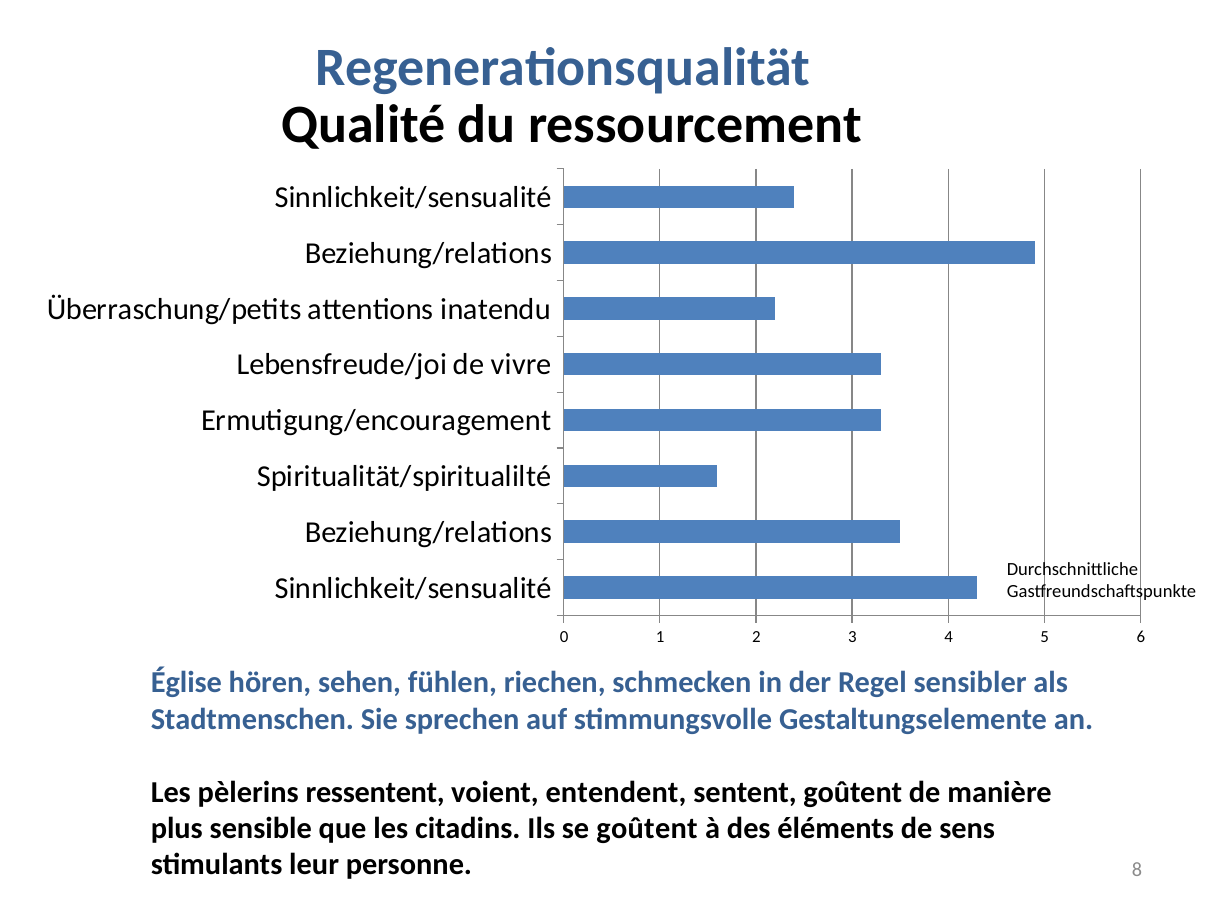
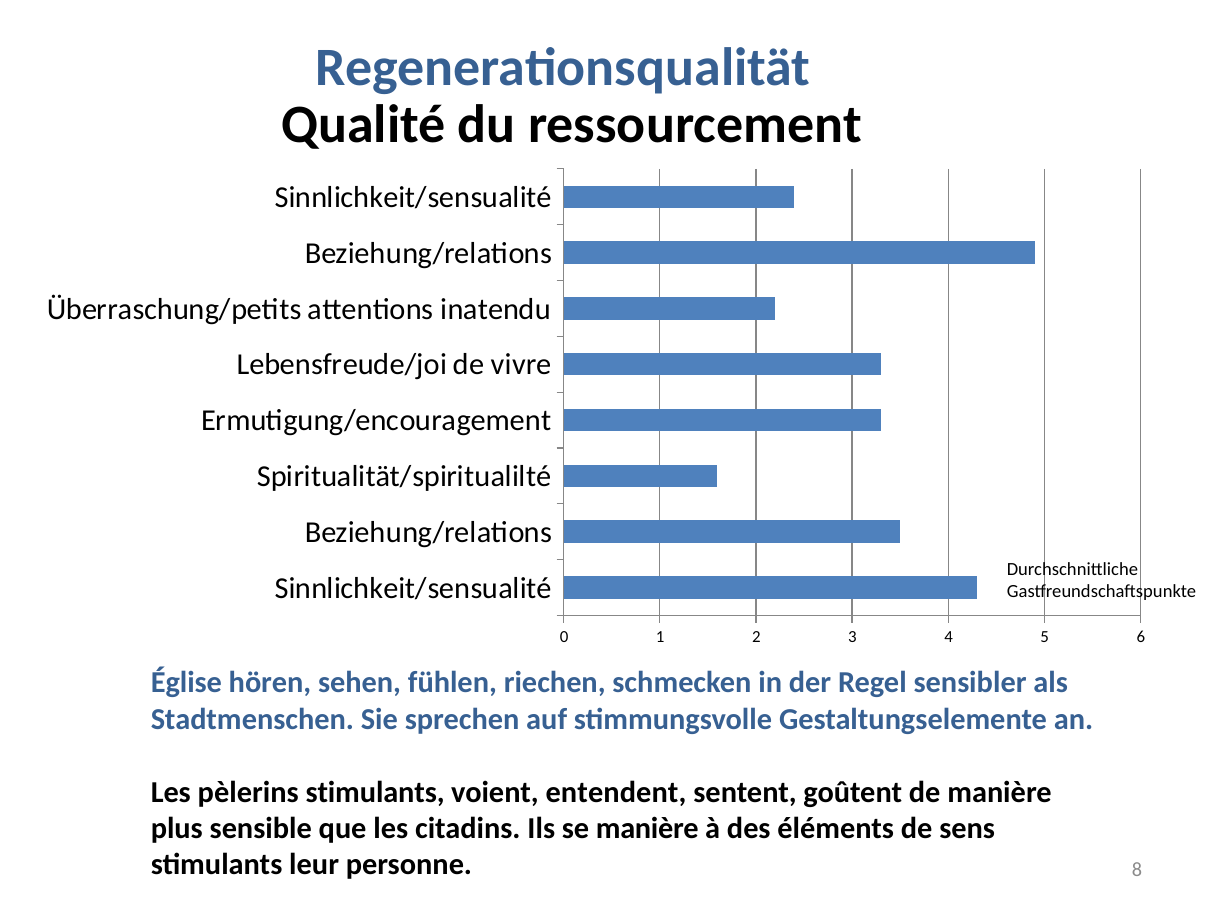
pèlerins ressentent: ressentent -> stimulants
se goûtent: goûtent -> manière
